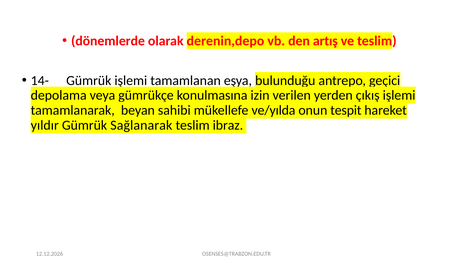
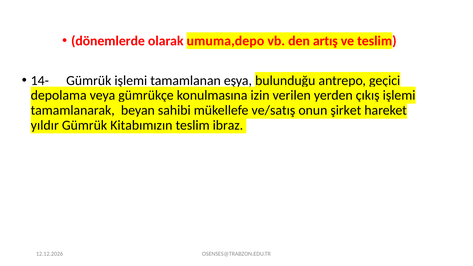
derenin,depo: derenin,depo -> umuma,depo
ve/yılda: ve/yılda -> ve/satış
tespit: tespit -> şirket
Sağlanarak: Sağlanarak -> Kitabımızın
